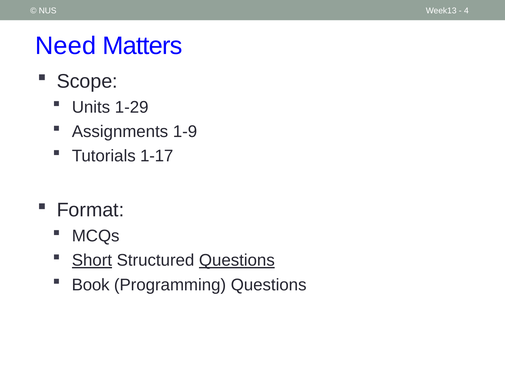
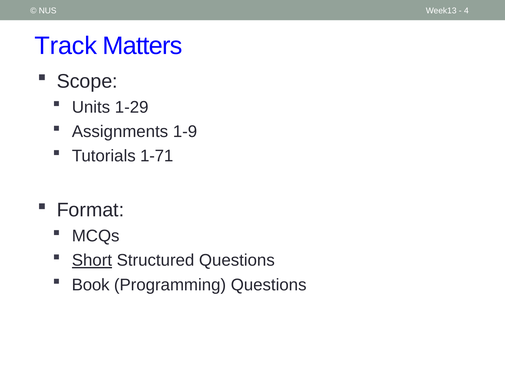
Need: Need -> Track
1-17: 1-17 -> 1-71
Questions at (237, 260) underline: present -> none
